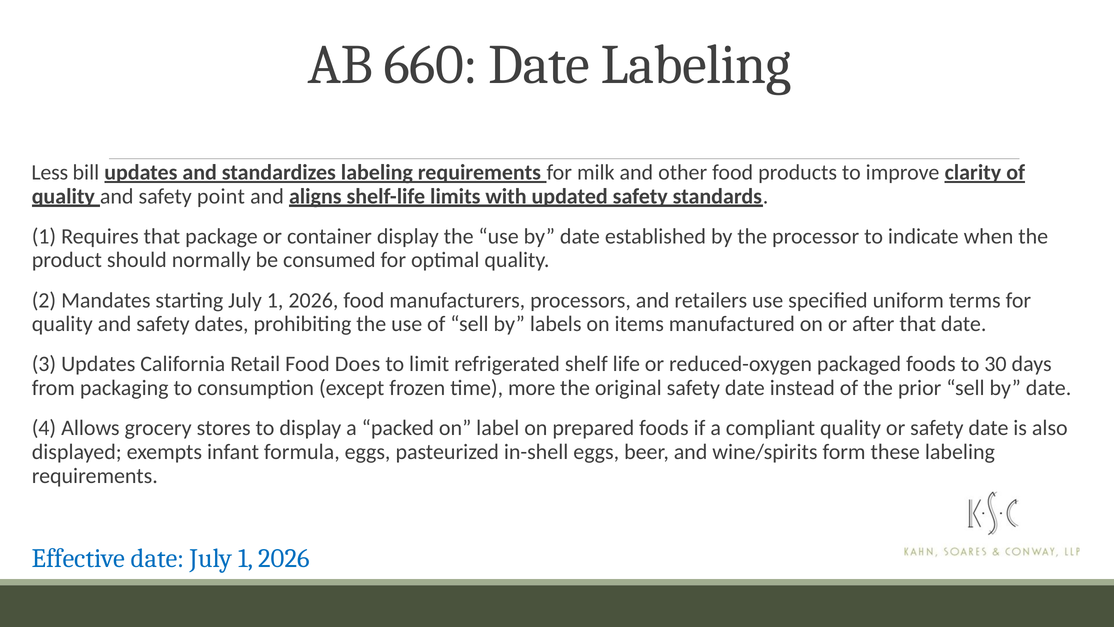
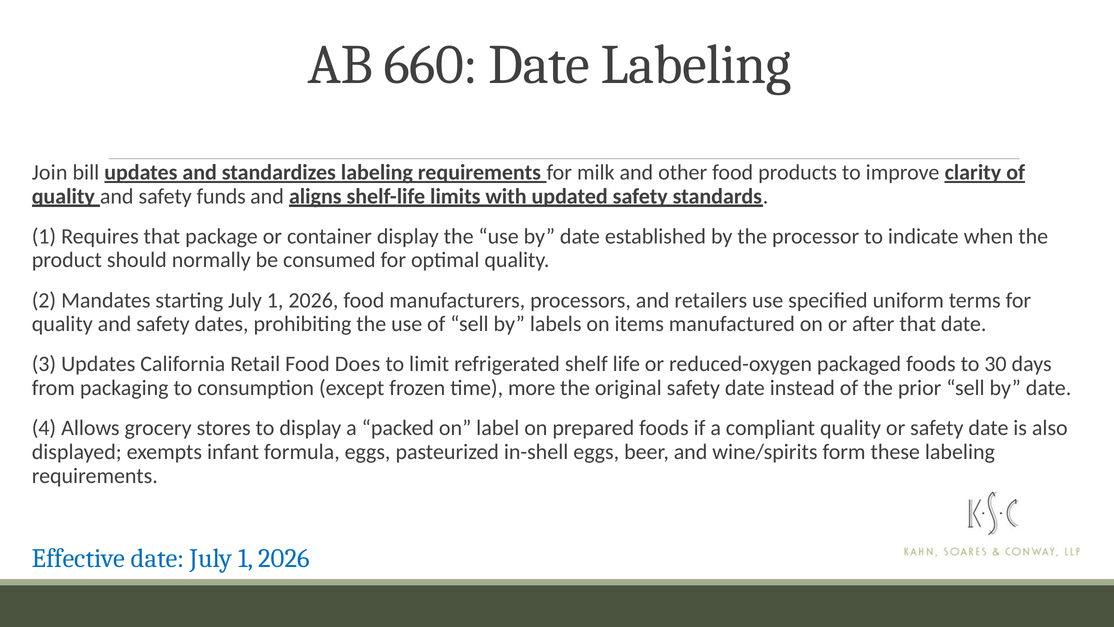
Less: Less -> Join
point: point -> funds
